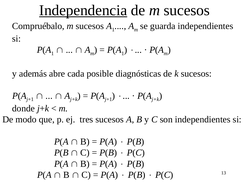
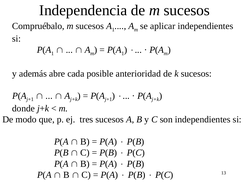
Independencia underline: present -> none
guarda: guarda -> aplicar
diagnósticas: diagnósticas -> anterioridad
